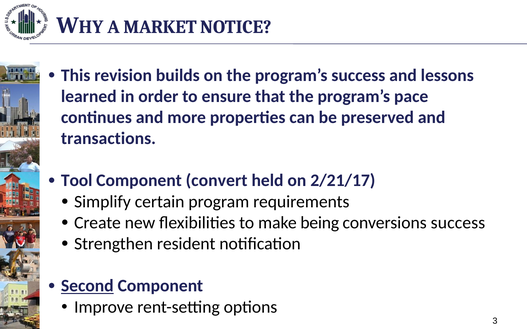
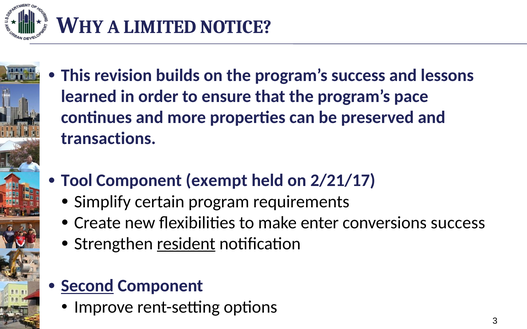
MARKET: MARKET -> LIMITED
convert: convert -> exempt
being: being -> enter
resident underline: none -> present
